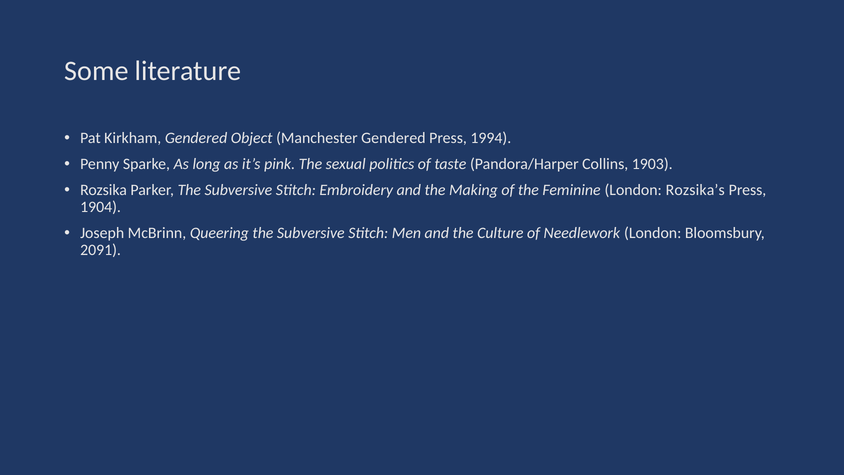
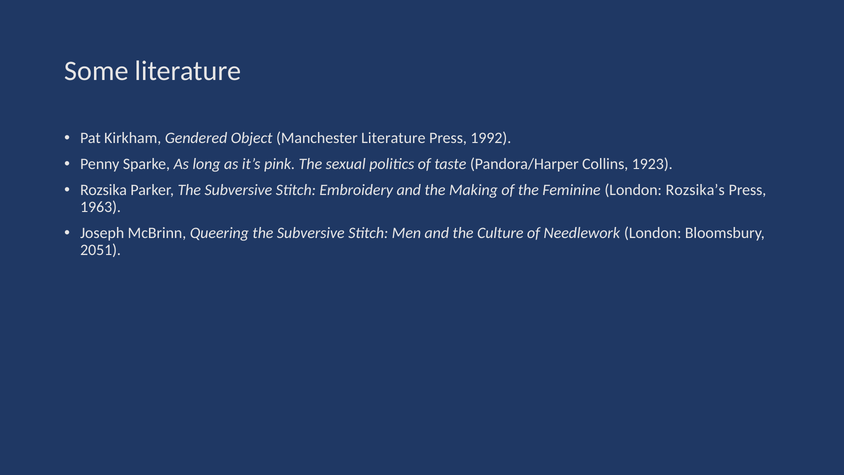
Manchester Gendered: Gendered -> Literature
1994: 1994 -> 1992
1903: 1903 -> 1923
1904: 1904 -> 1963
2091: 2091 -> 2051
